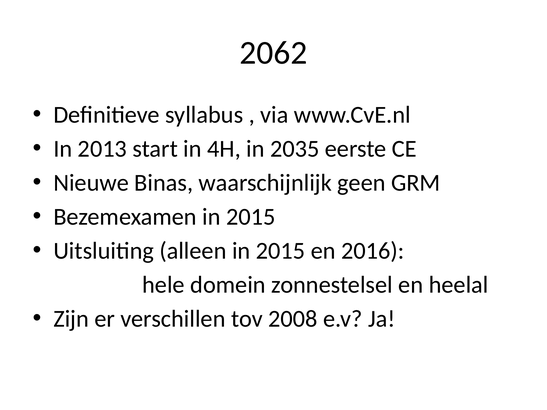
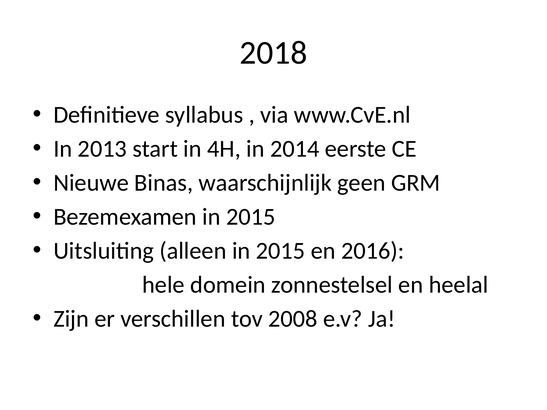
2062: 2062 -> 2018
2035: 2035 -> 2014
